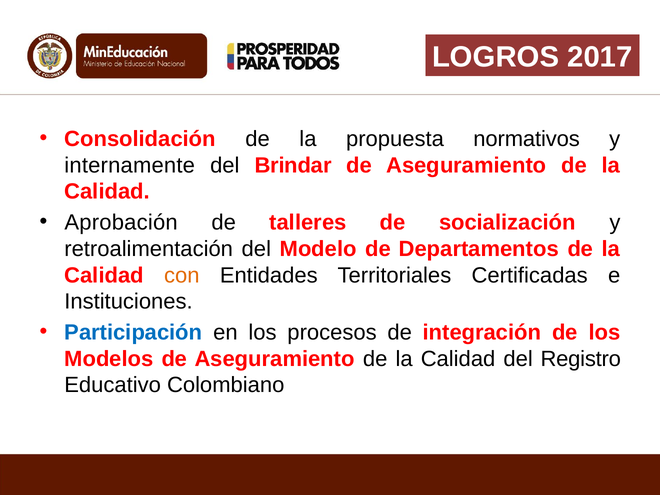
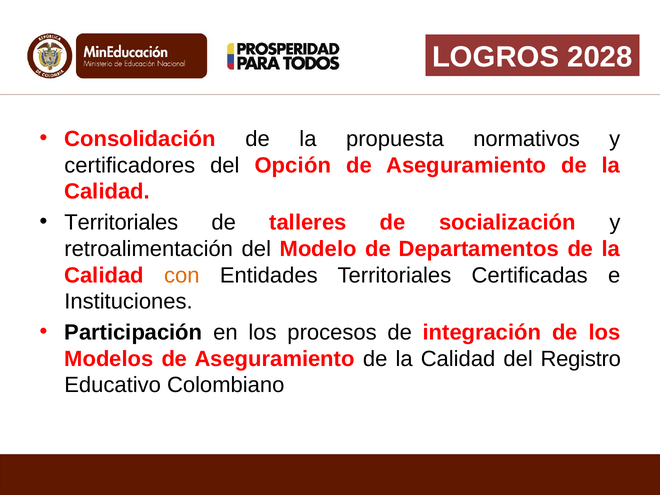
2017: 2017 -> 2028
internamente: internamente -> certificadores
Brindar: Brindar -> Opción
Aprobación at (121, 222): Aprobación -> Territoriales
Participación colour: blue -> black
